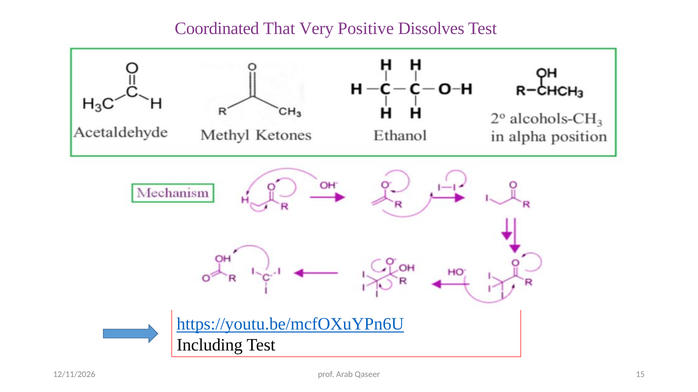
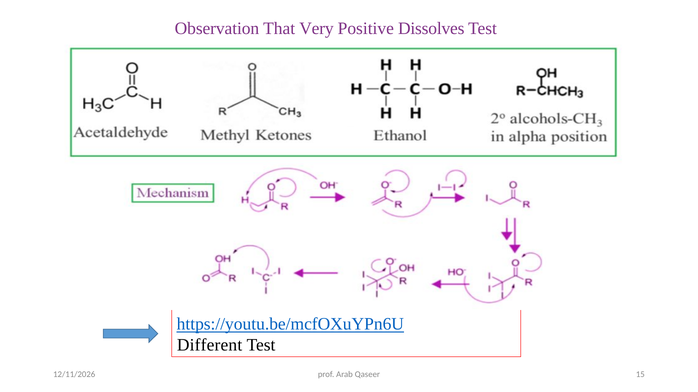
Coordinated: Coordinated -> Observation
Including: Including -> Different
